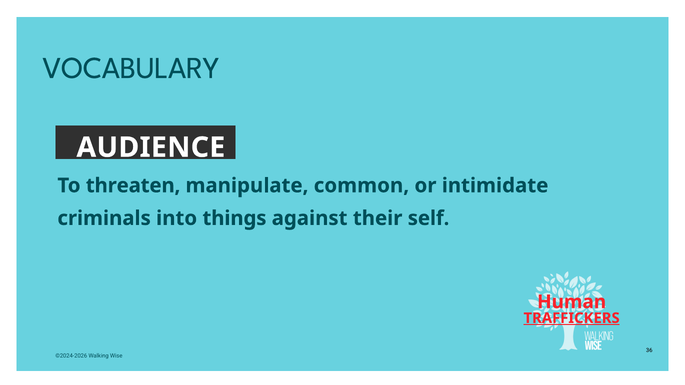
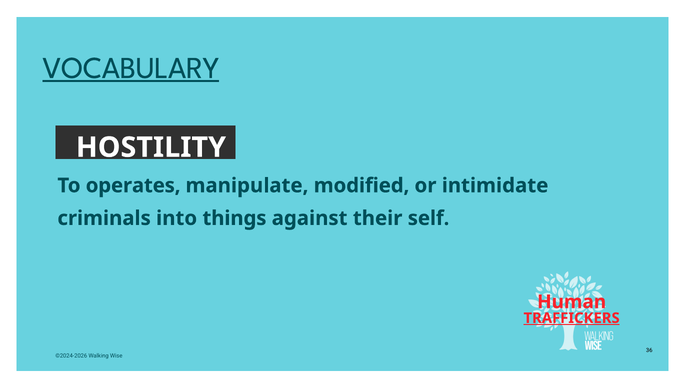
VOCABULARY underline: none -> present
AUDIENCE: AUDIENCE -> HOSTILITY
threaten: threaten -> operates
common: common -> modified
